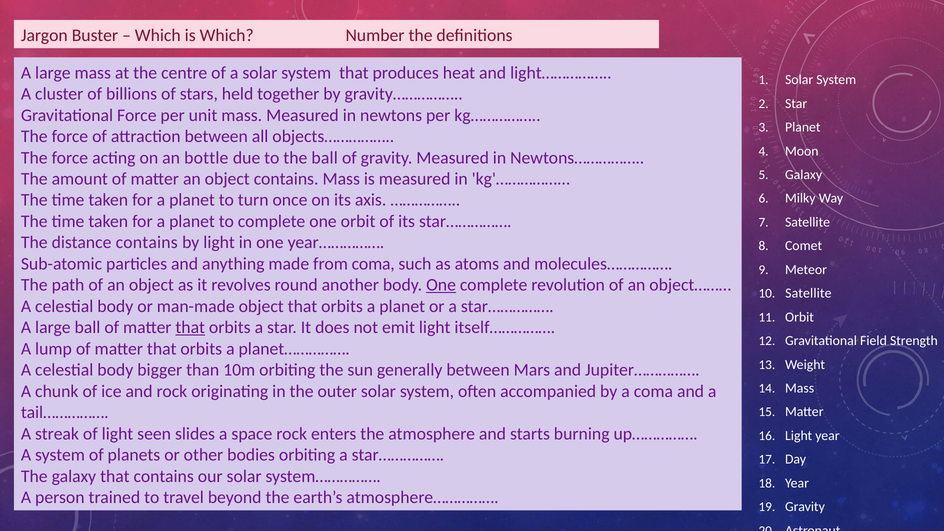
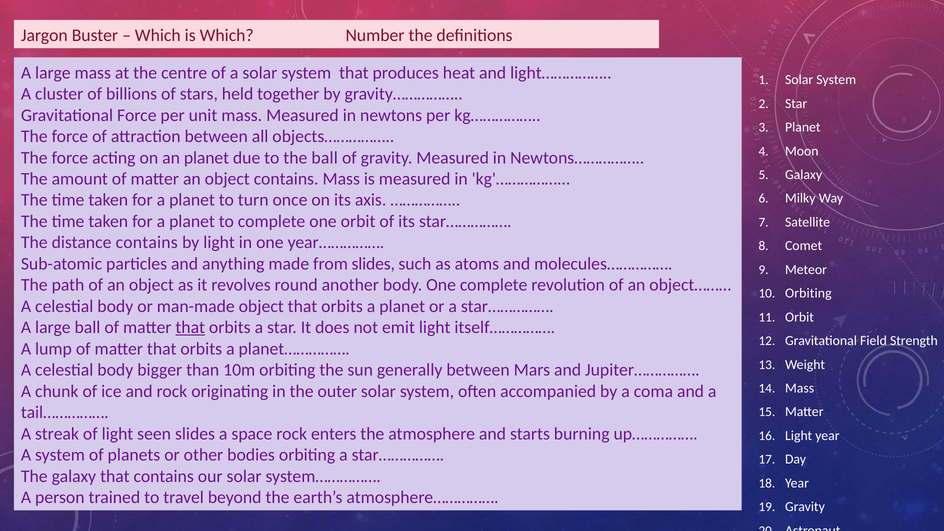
an bottle: bottle -> planet
from coma: coma -> slides
One at (441, 285) underline: present -> none
Satellite at (808, 293): Satellite -> Orbiting
